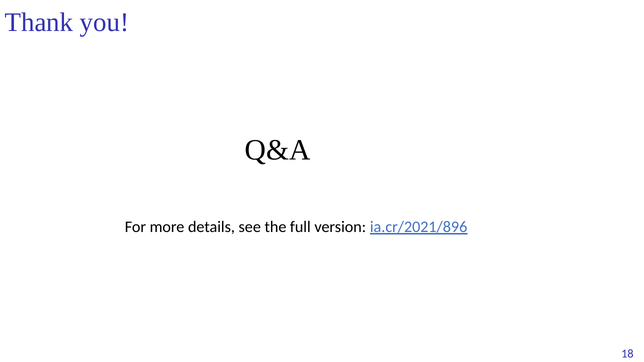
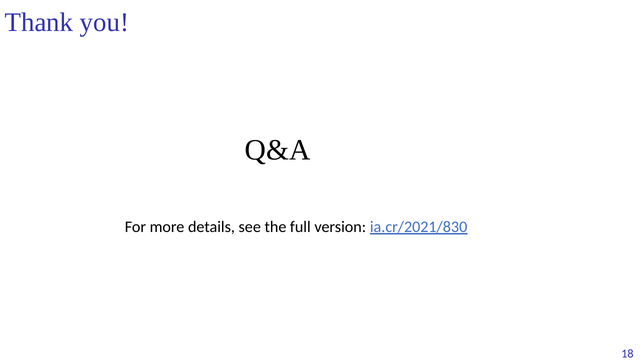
ia.cr/2021/896: ia.cr/2021/896 -> ia.cr/2021/830
